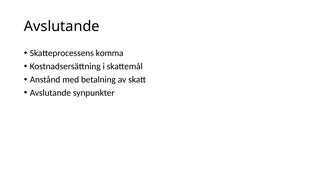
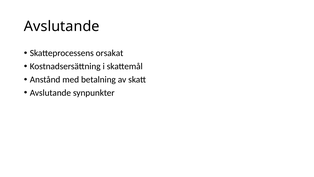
komma: komma -> orsakat
